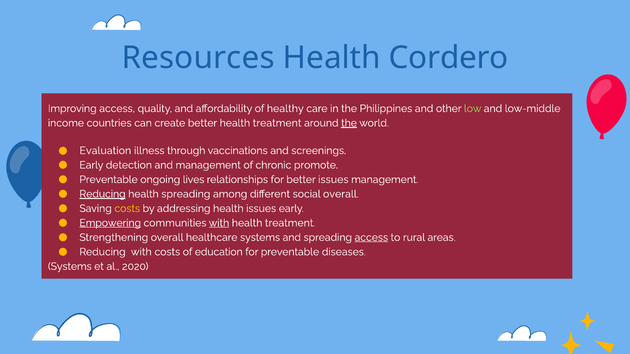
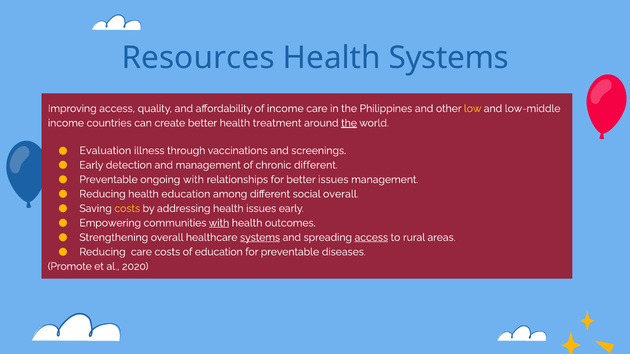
Health Cordero: Cordero -> Systems
of healthy: healthy -> income
low colour: light green -> yellow
chronic promote: promote -> different
ongoing lives: lives -> with
Reducing at (103, 194) underline: present -> none
health spreading: spreading -> education
Empowering underline: present -> none
treatment at (290, 223): treatment -> outcomes
systems at (260, 238) underline: none -> present
Reducing with: with -> care
Systems at (70, 267): Systems -> Promote
